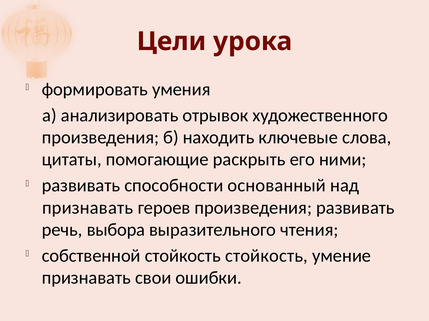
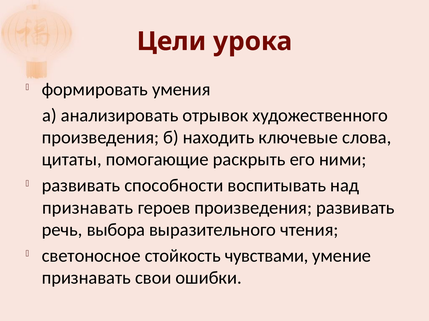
основанный: основанный -> воспитывать
собственной: собственной -> светоносное
стойкость стойкость: стойкость -> чувствами
